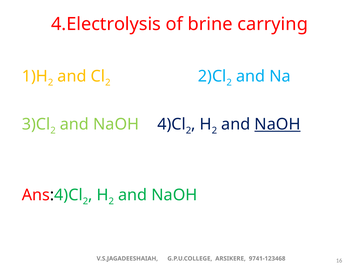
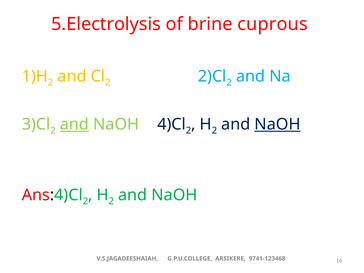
4.Electrolysis: 4.Electrolysis -> 5.Electrolysis
carrying: carrying -> cuprous
and at (74, 124) underline: none -> present
